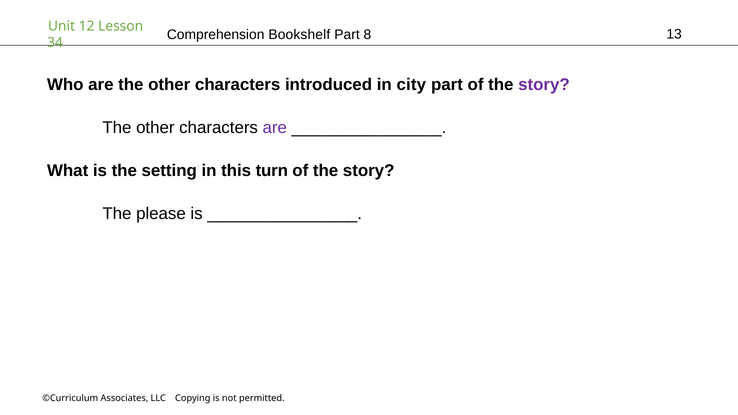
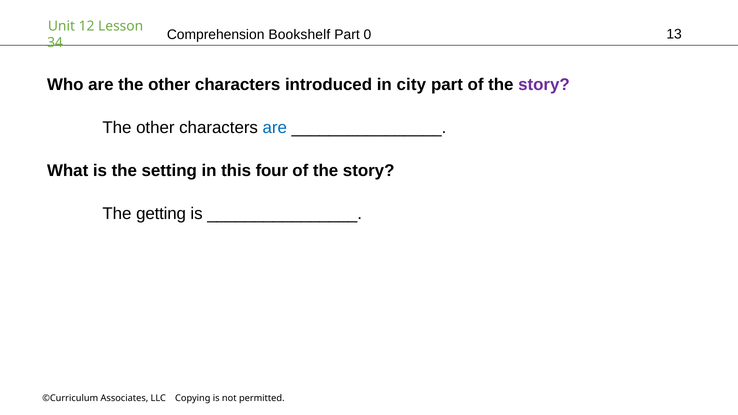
8: 8 -> 0
are at (275, 127) colour: purple -> blue
turn: turn -> four
please: please -> getting
